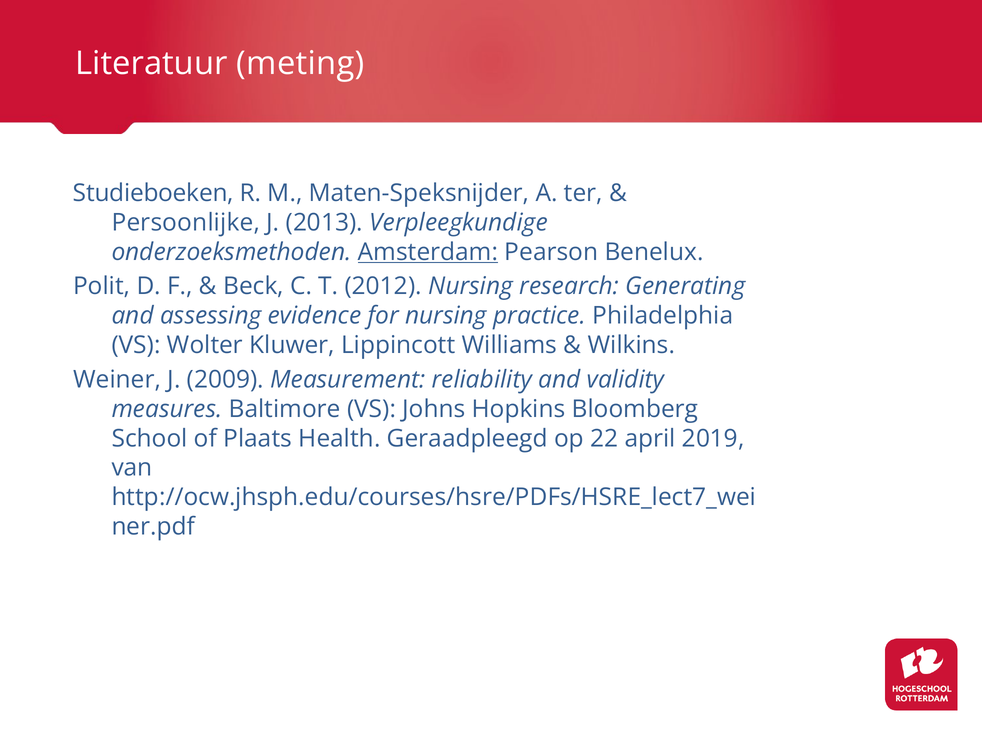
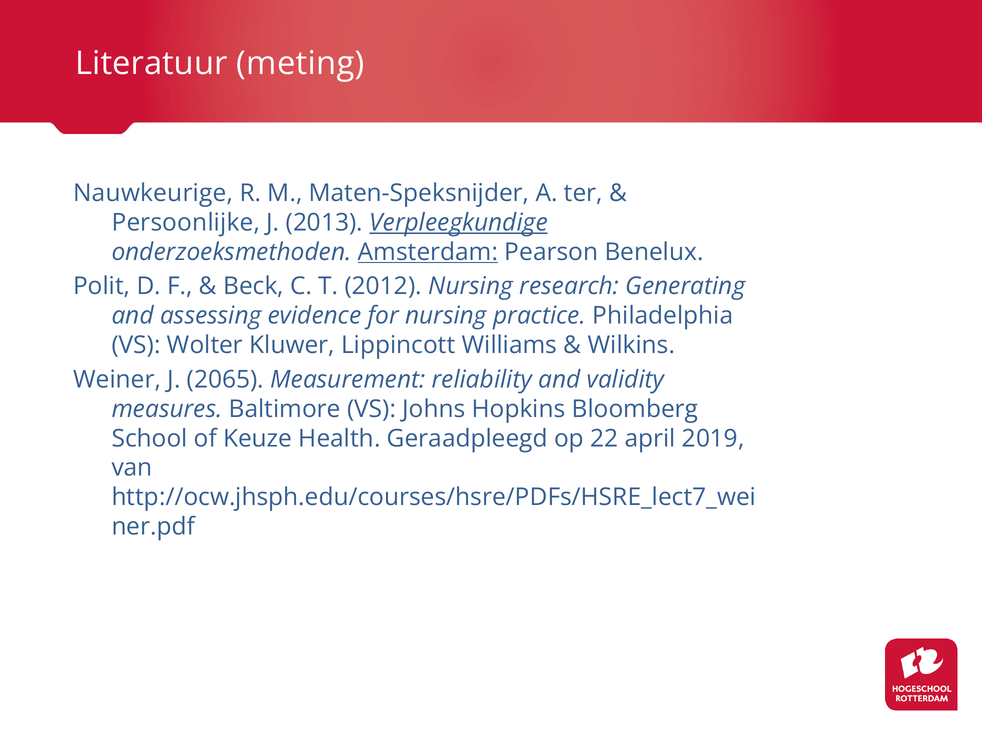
Studieboeken: Studieboeken -> Nauwkeurige
Verpleegkundige underline: none -> present
2009: 2009 -> 2065
Plaats: Plaats -> Keuze
